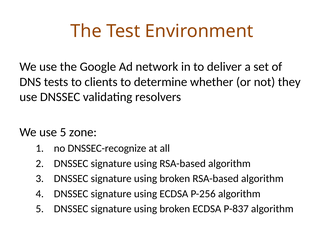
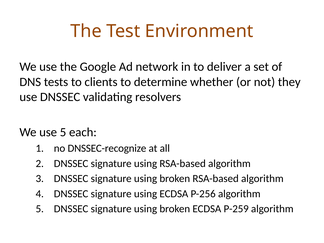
zone: zone -> each
P-837: P-837 -> P-259
